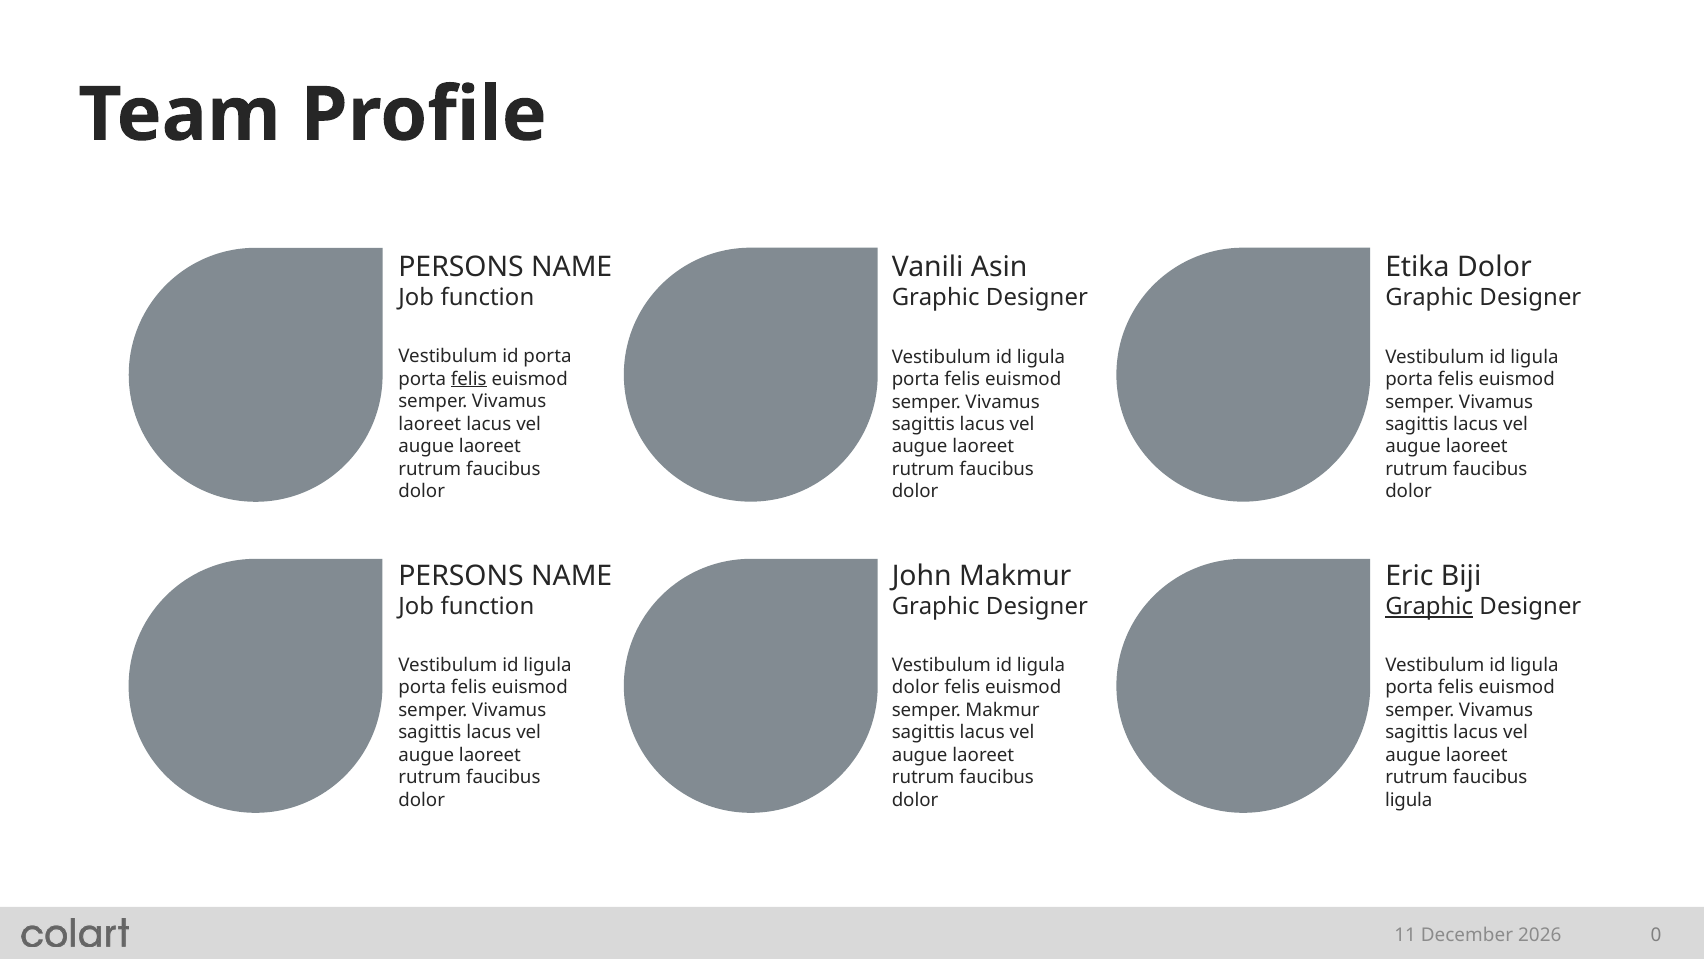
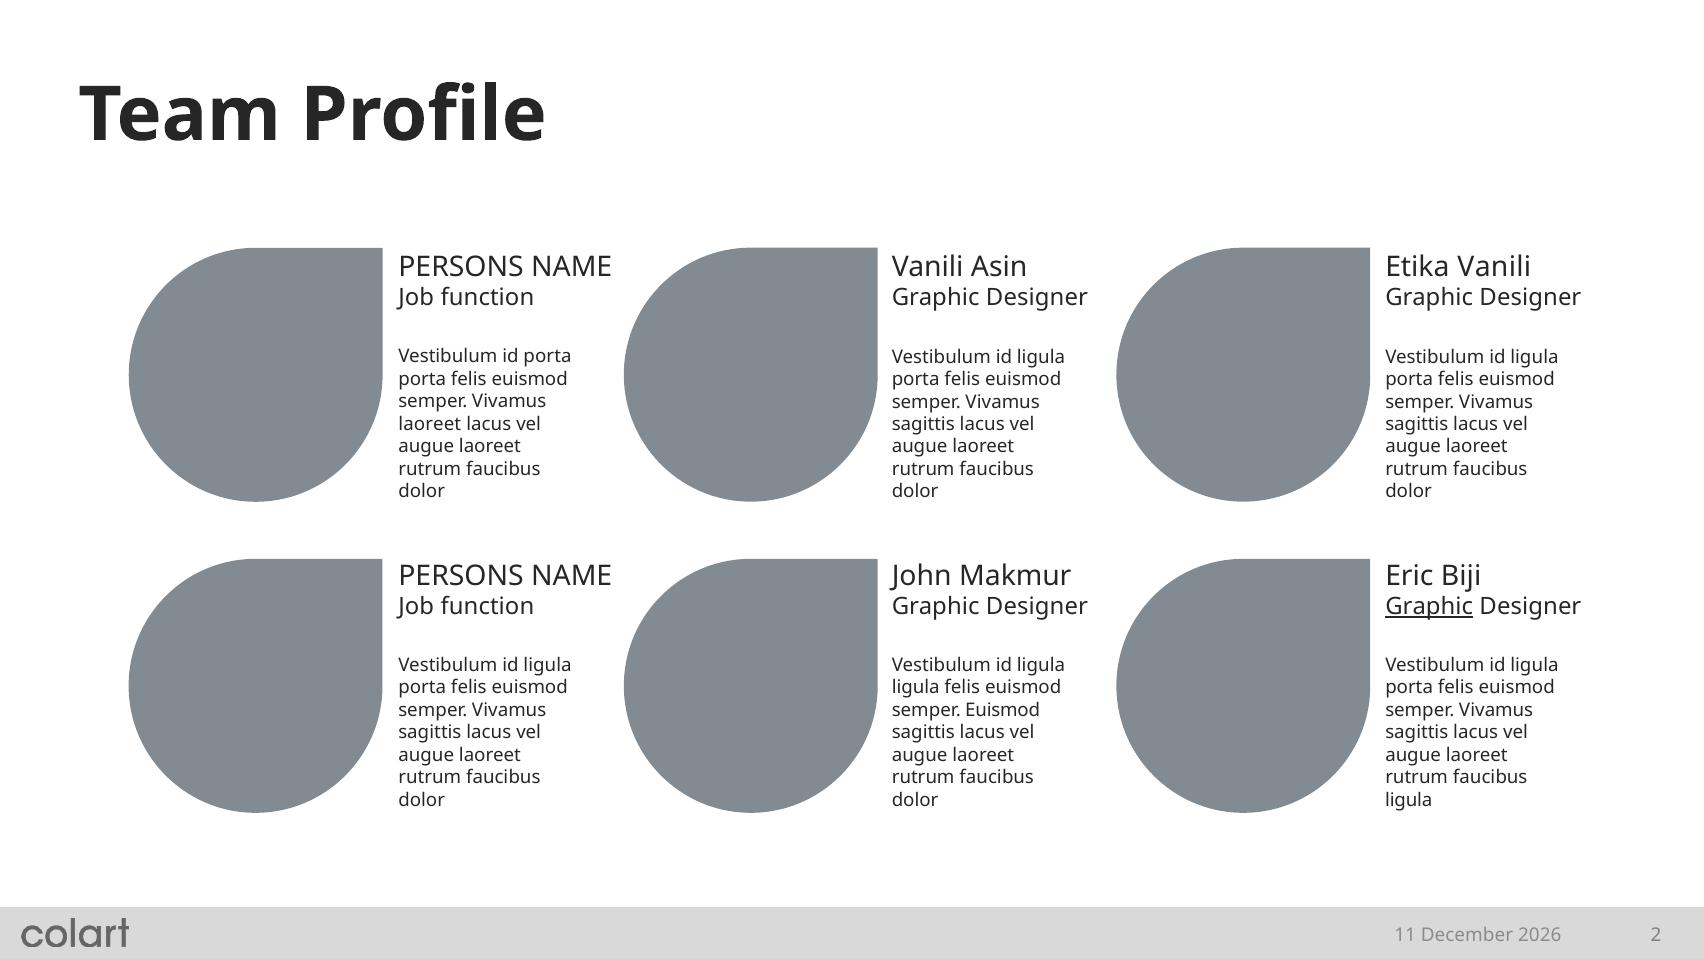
Etika Dolor: Dolor -> Vanili
felis at (469, 379) underline: present -> none
dolor at (916, 687): dolor -> ligula
semper Makmur: Makmur -> Euismod
0: 0 -> 2
